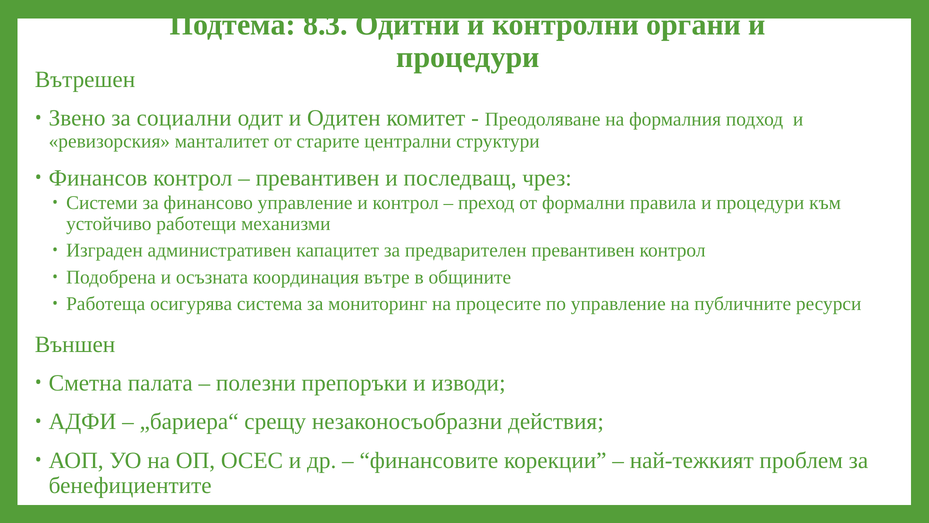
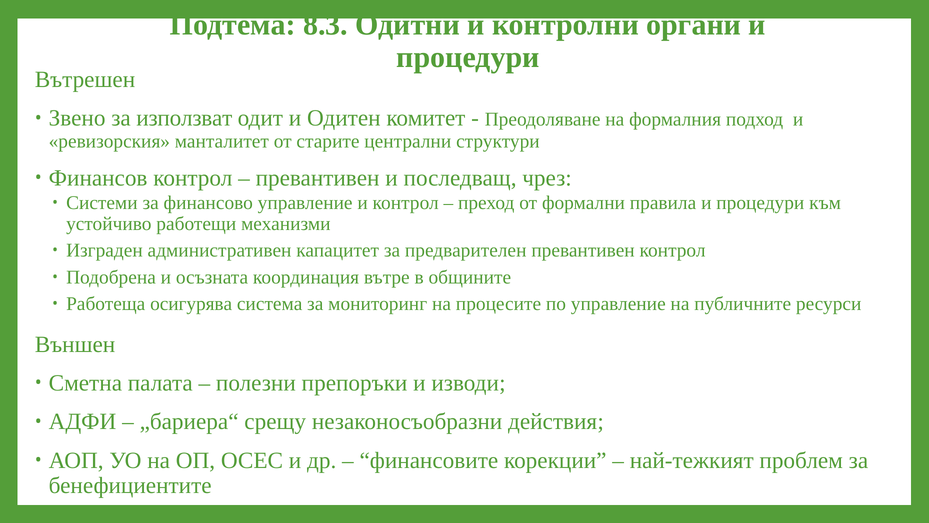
социални: социални -> използват
